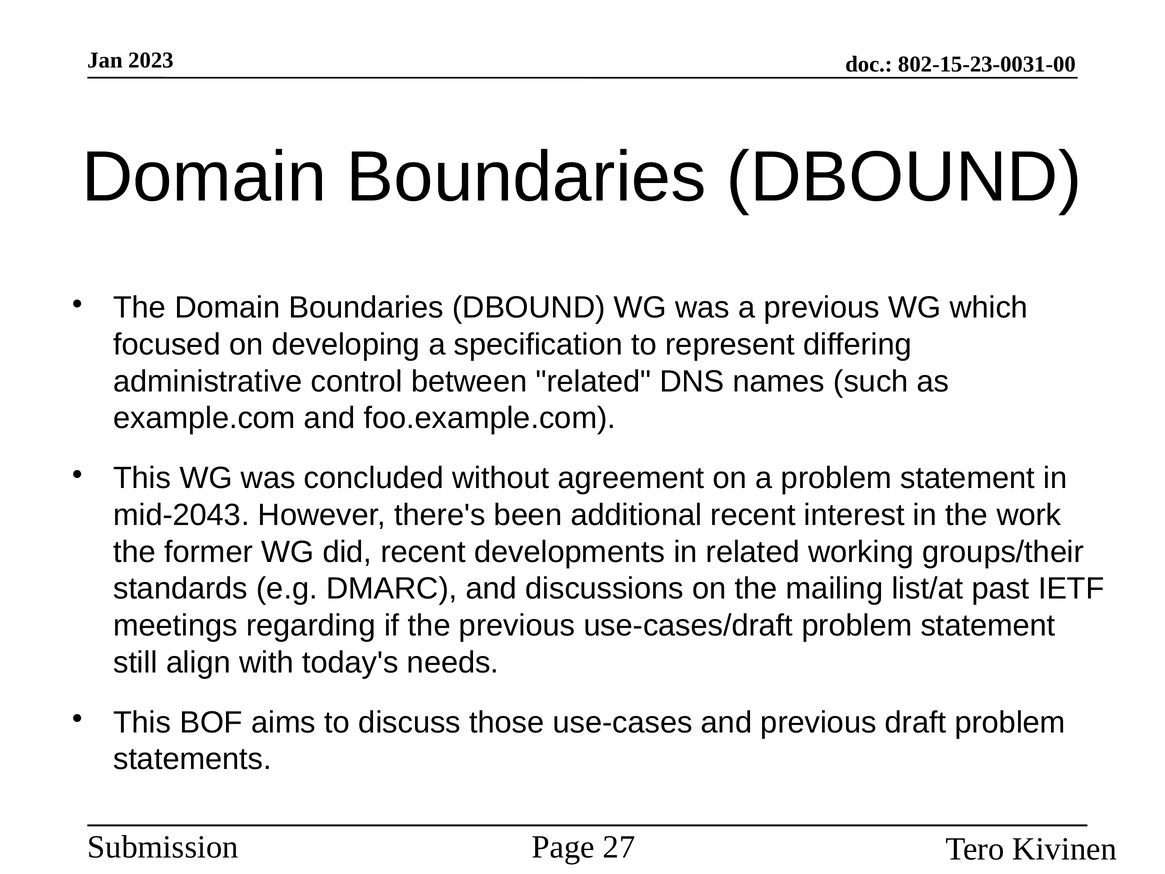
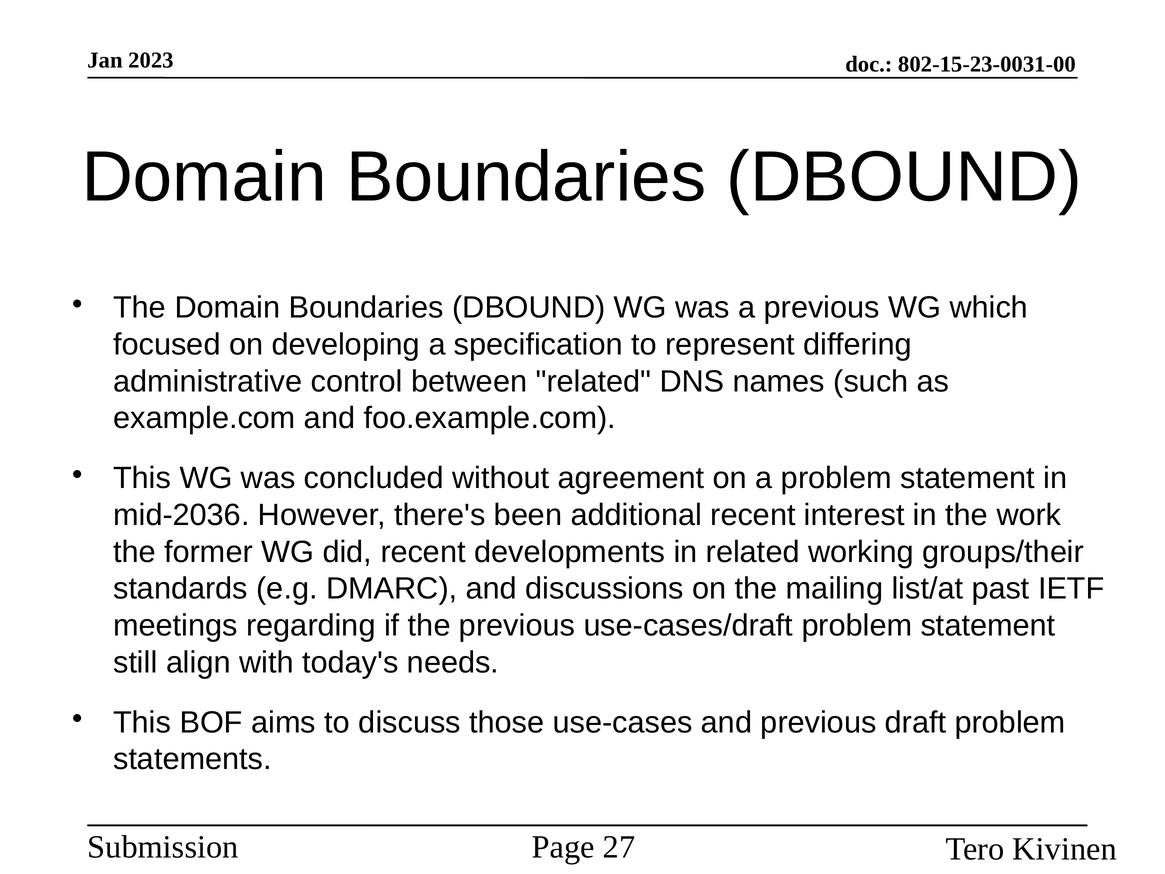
mid-2043: mid-2043 -> mid-2036
